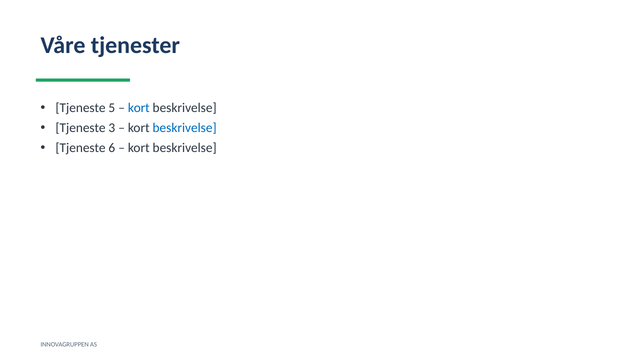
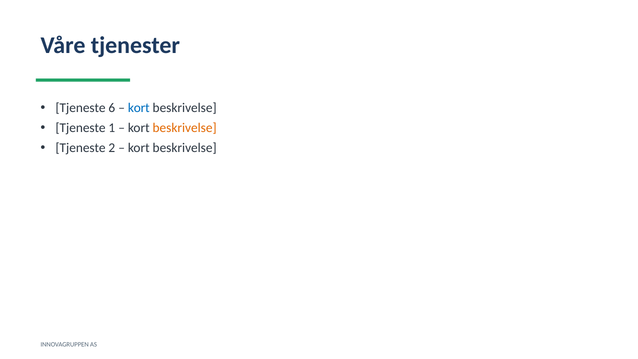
5: 5 -> 6
3: 3 -> 1
beskrivelse at (185, 128) colour: blue -> orange
6: 6 -> 2
